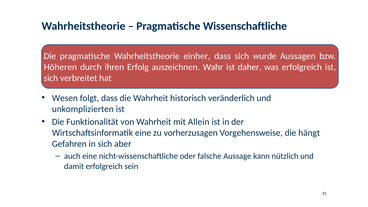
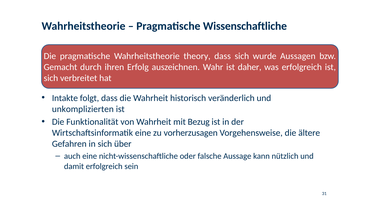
einher: einher -> theory
Höheren: Höheren -> Gemacht
Wesen: Wesen -> Intakte
Allein: Allein -> Bezug
hängt: hängt -> ältere
aber: aber -> über
